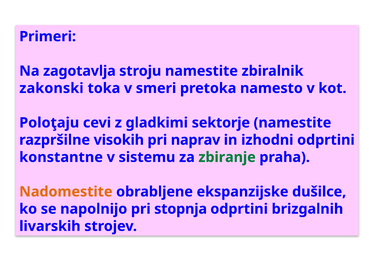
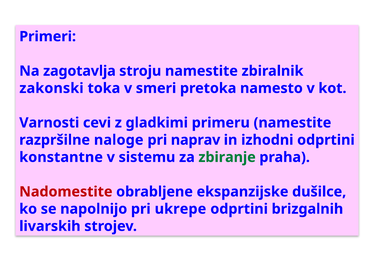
Poloţaju: Poloţaju -> Varnosti
sektorje: sektorje -> primeru
visokih: visokih -> naloge
Nadomestite colour: orange -> red
stopnja: stopnja -> ukrepe
